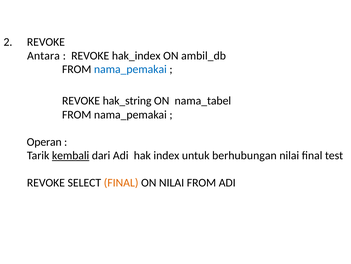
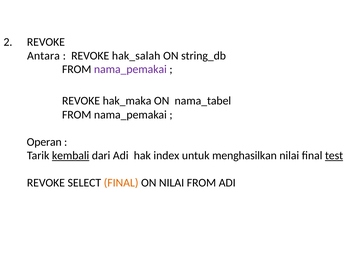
hak_index: hak_index -> hak_salah
ambil_db: ambil_db -> string_db
nama_pemakai at (130, 69) colour: blue -> purple
hak_string: hak_string -> hak_maka
berhubungan: berhubungan -> menghasilkan
test underline: none -> present
